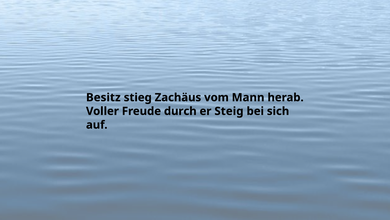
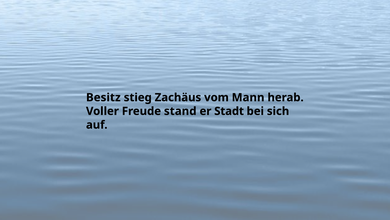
durch: durch -> stand
Steig: Steig -> Stadt
